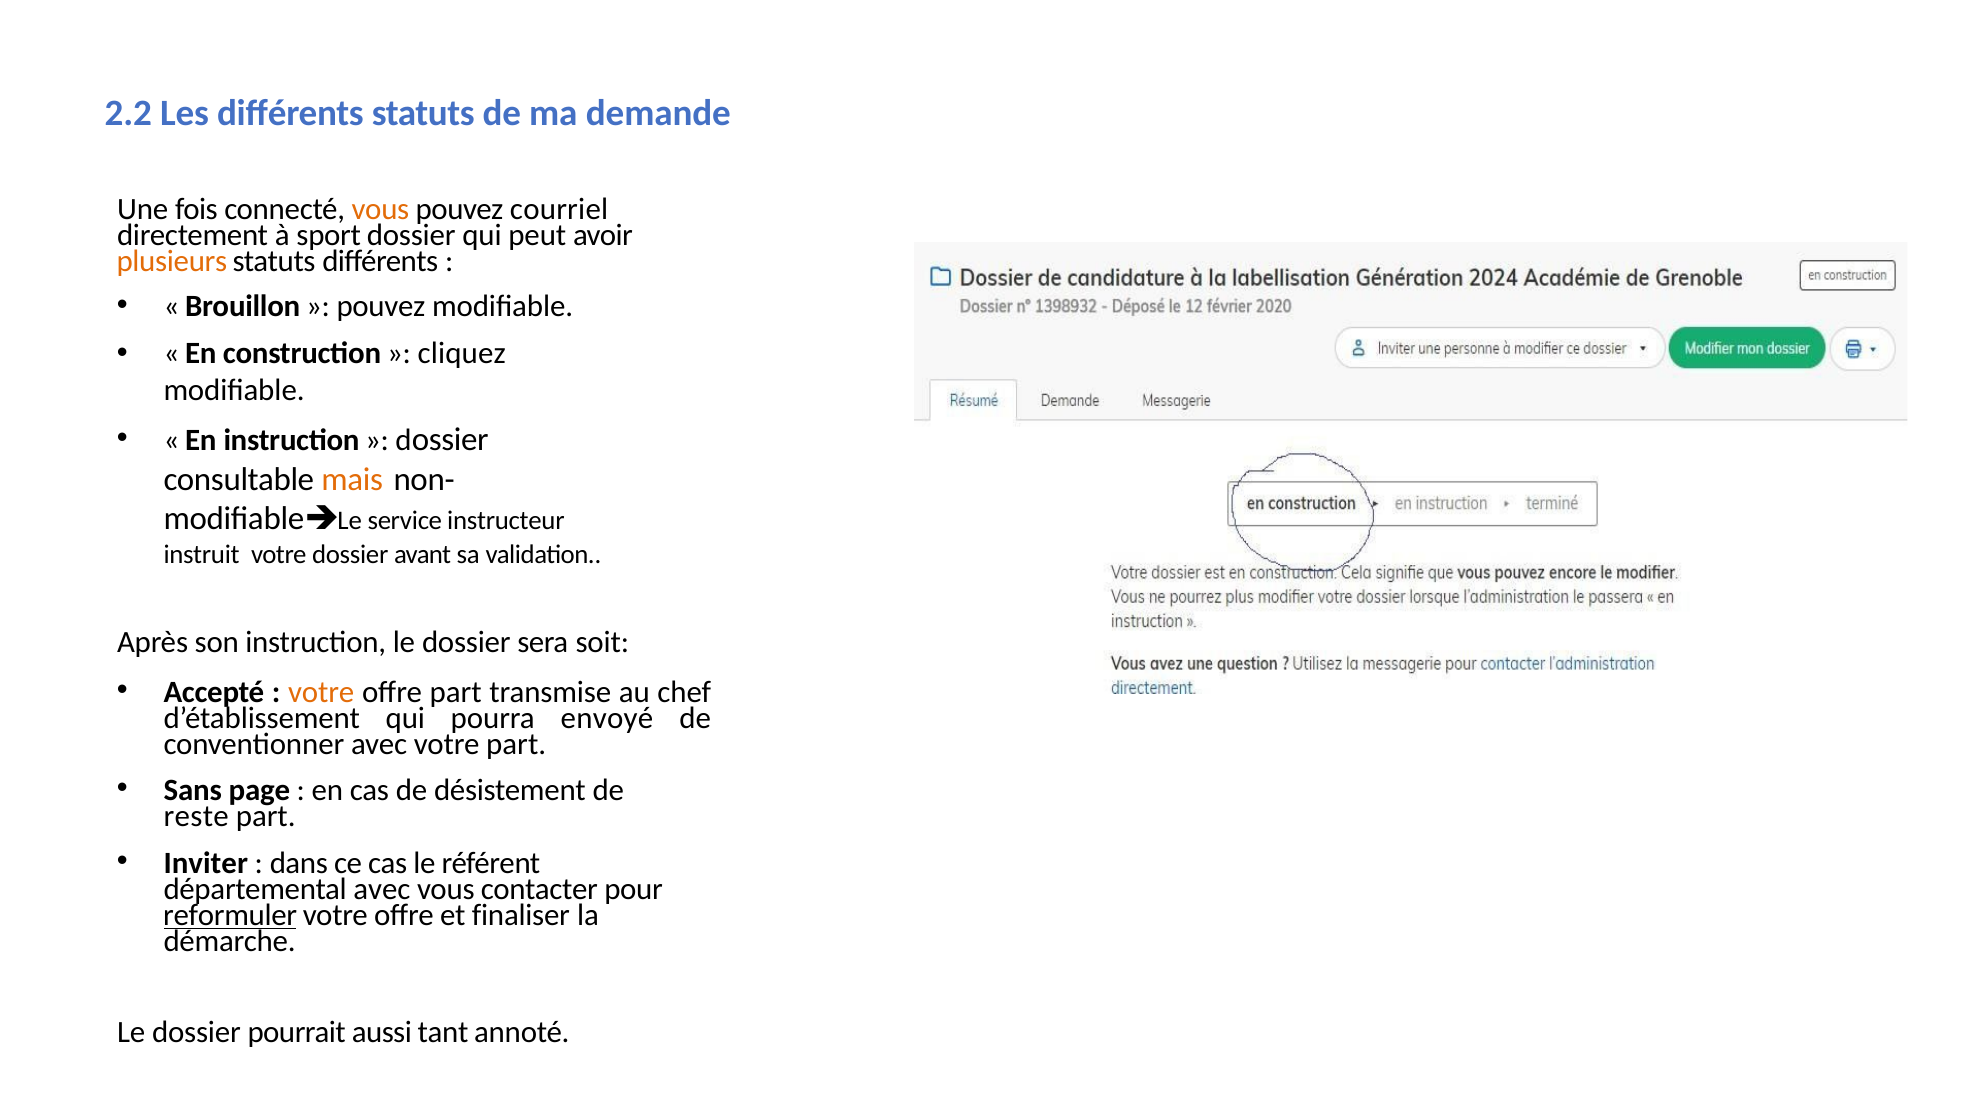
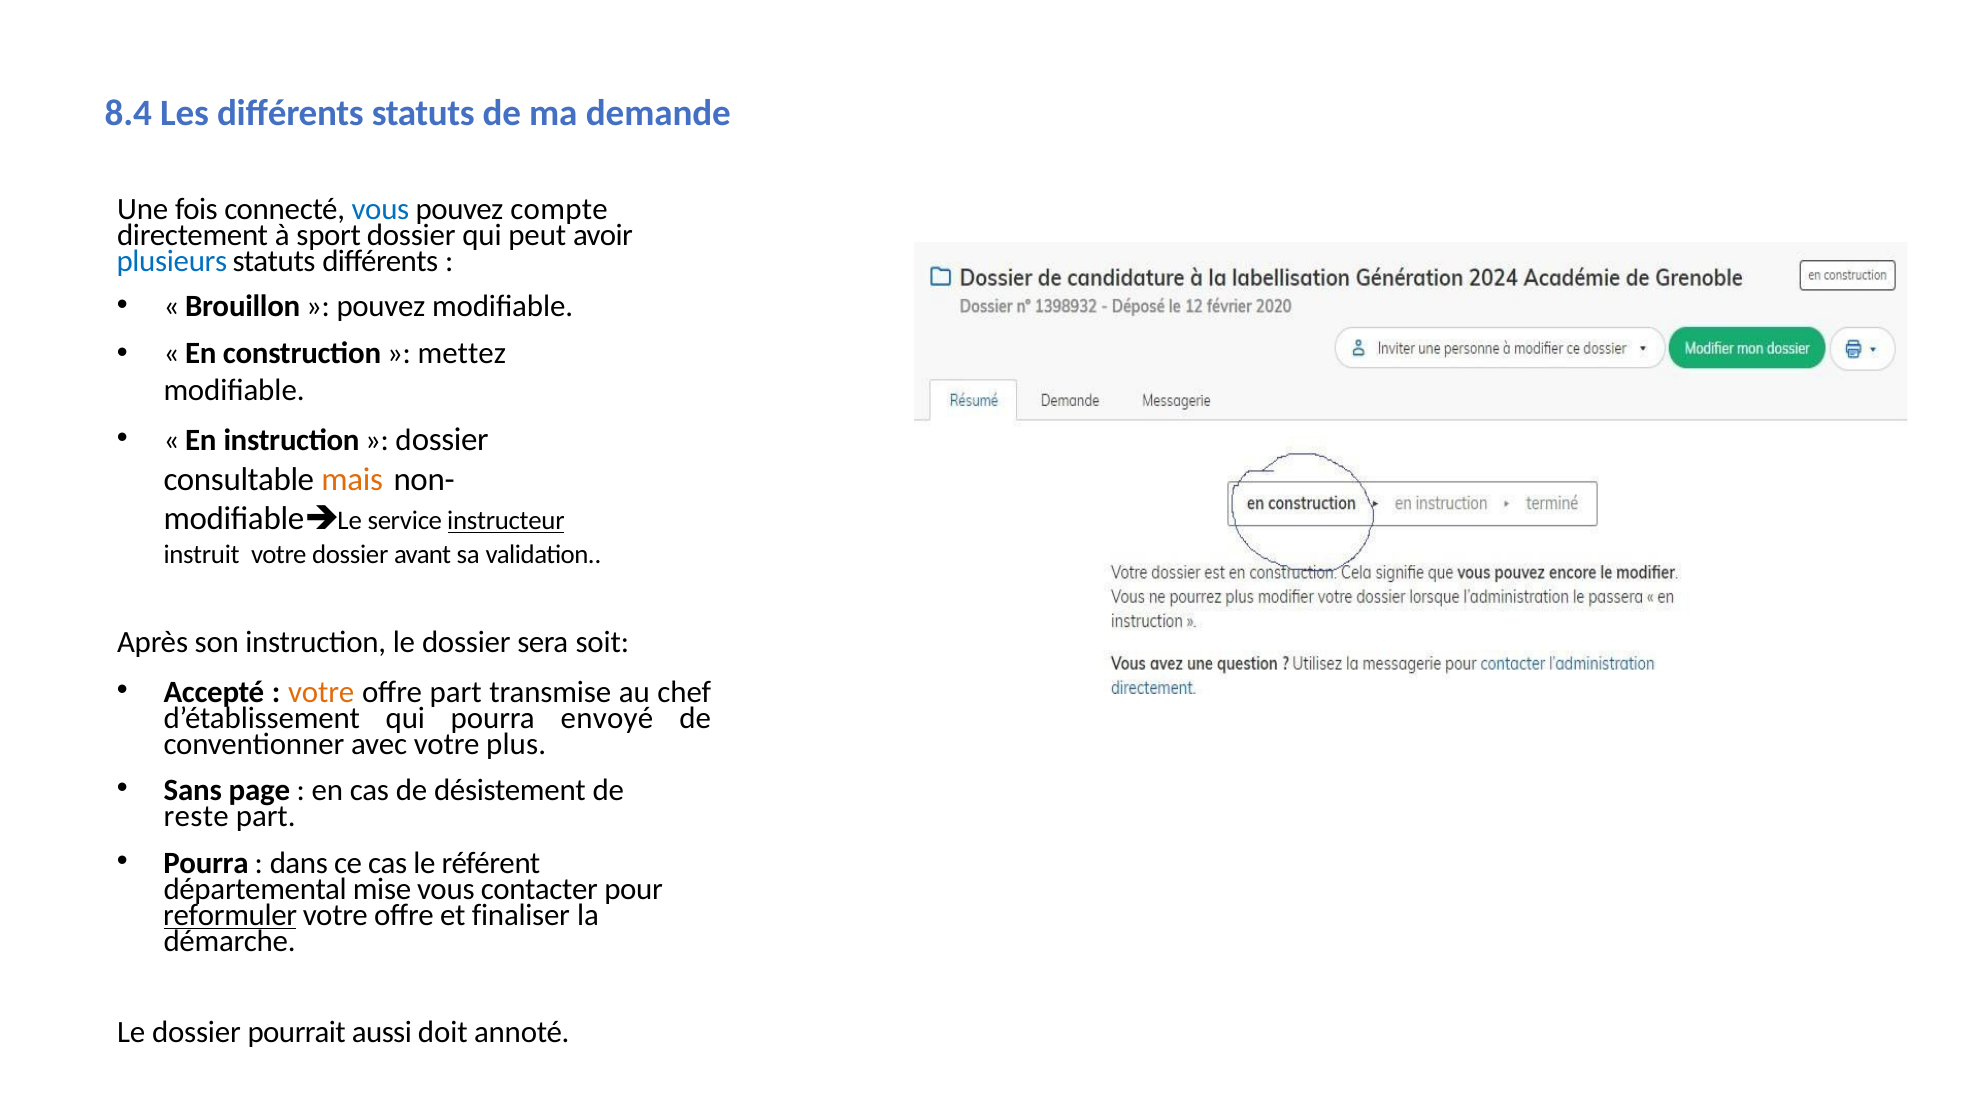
2.2: 2.2 -> 8.4
vous at (380, 209) colour: orange -> blue
courriel: courriel -> compte
plusieurs colour: orange -> blue
cliquez: cliquez -> mettez
instructeur underline: none -> present
votre part: part -> plus
Inviter at (206, 863): Inviter -> Pourra
départemental avec: avec -> mise
tant: tant -> doit
